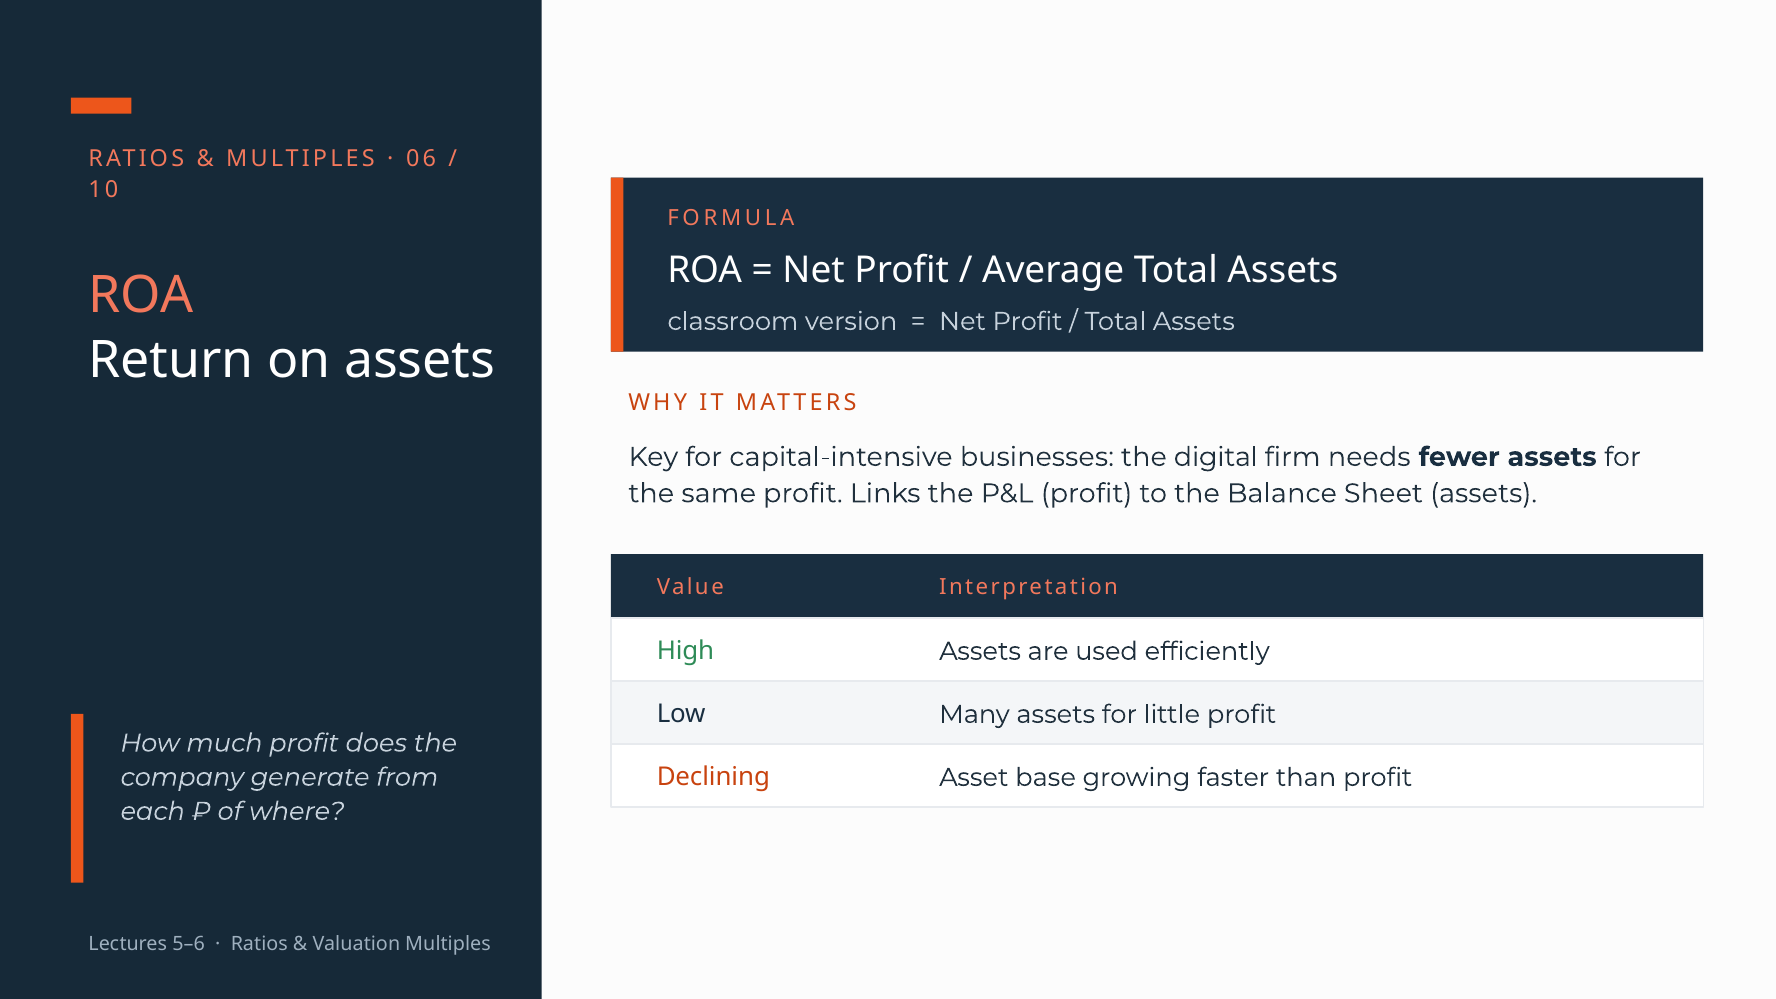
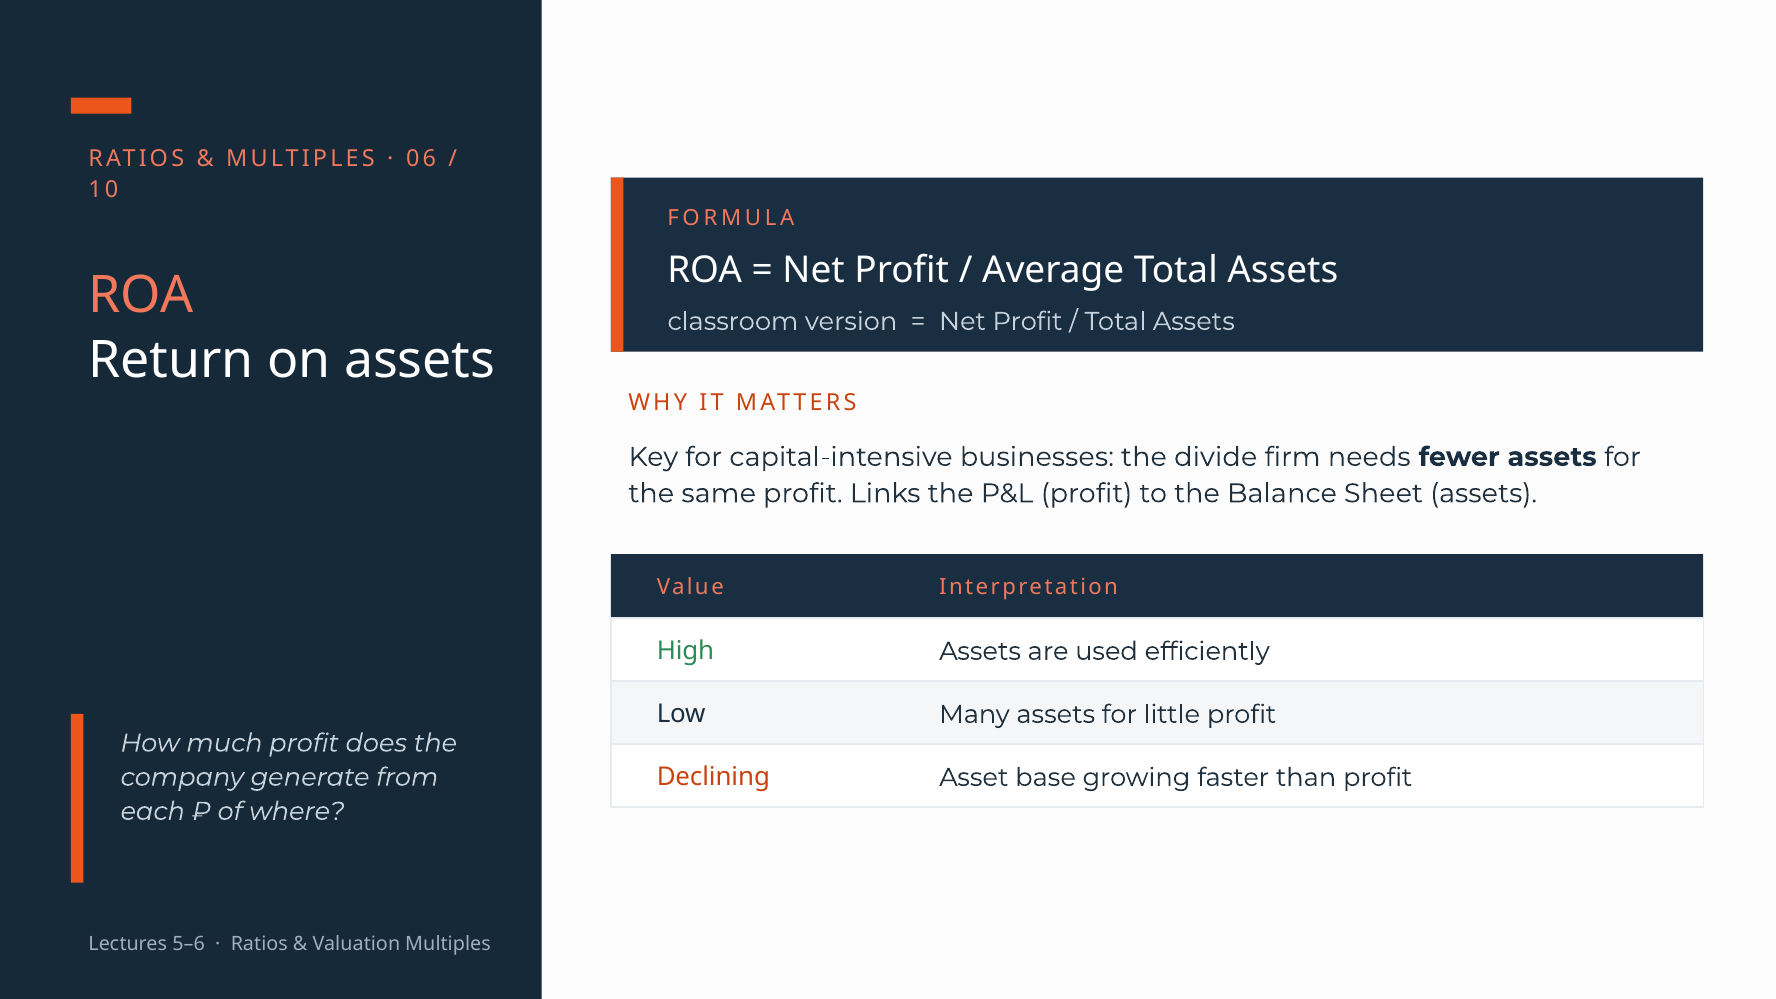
digital: digital -> divide
